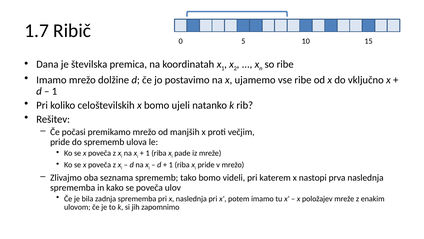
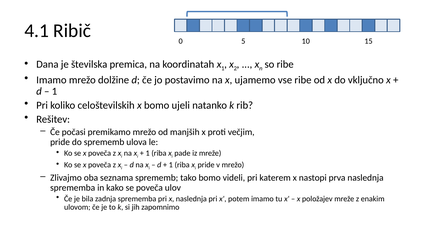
1.7: 1.7 -> 4.1
